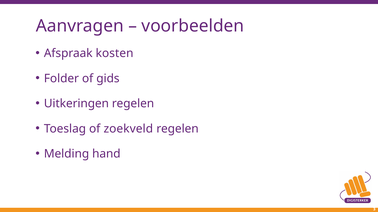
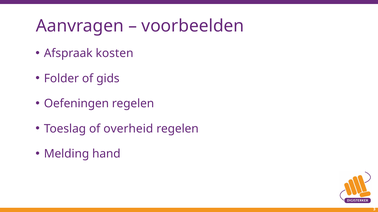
Uitkeringen: Uitkeringen -> Oefeningen
zoekveld: zoekveld -> overheid
